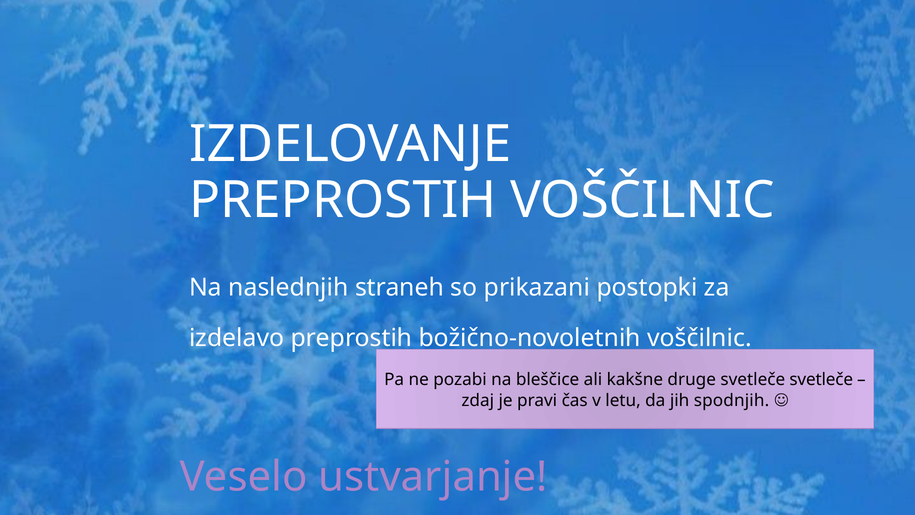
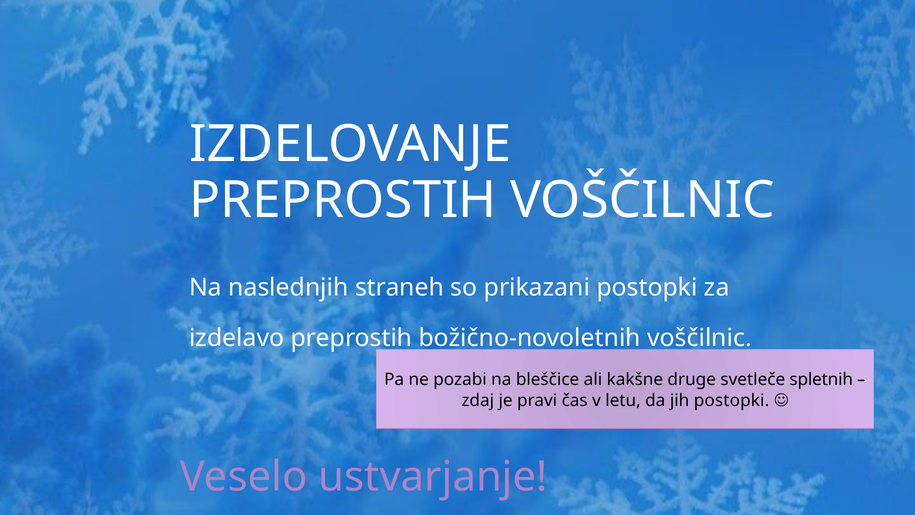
svetleče svetleče: svetleče -> spletnih
jih spodnjih: spodnjih -> postopki
